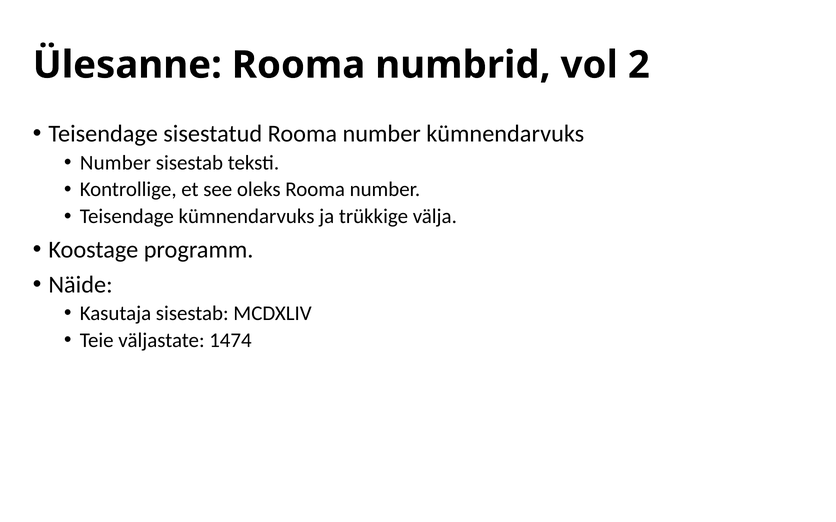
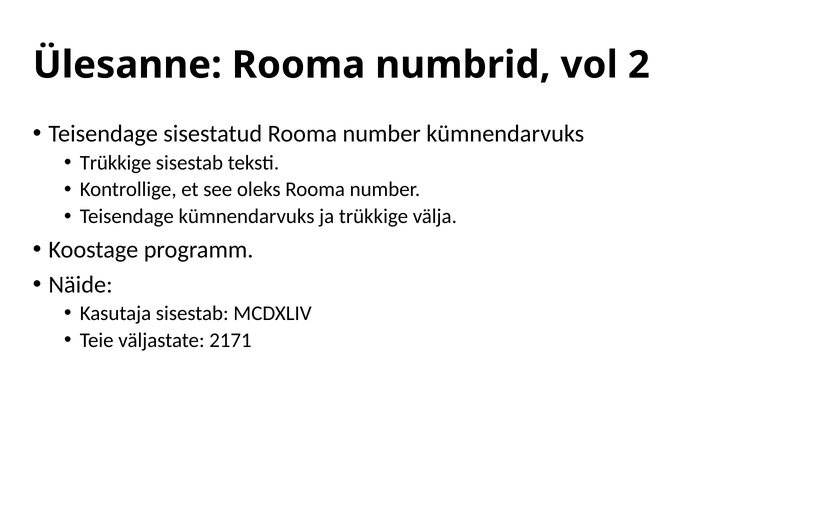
Number at (115, 163): Number -> Trükkige
1474: 1474 -> 2171
